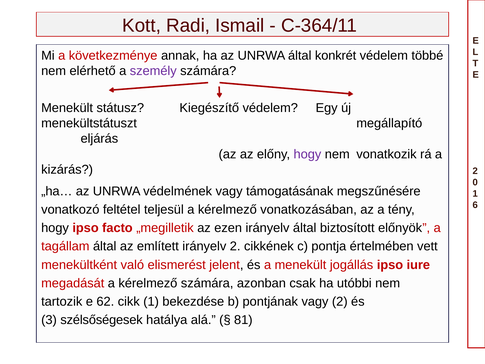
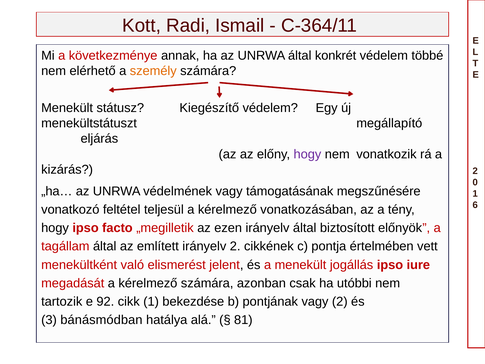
személy colour: purple -> orange
62: 62 -> 92
szélsőségesek: szélsőségesek -> bánásmódban
